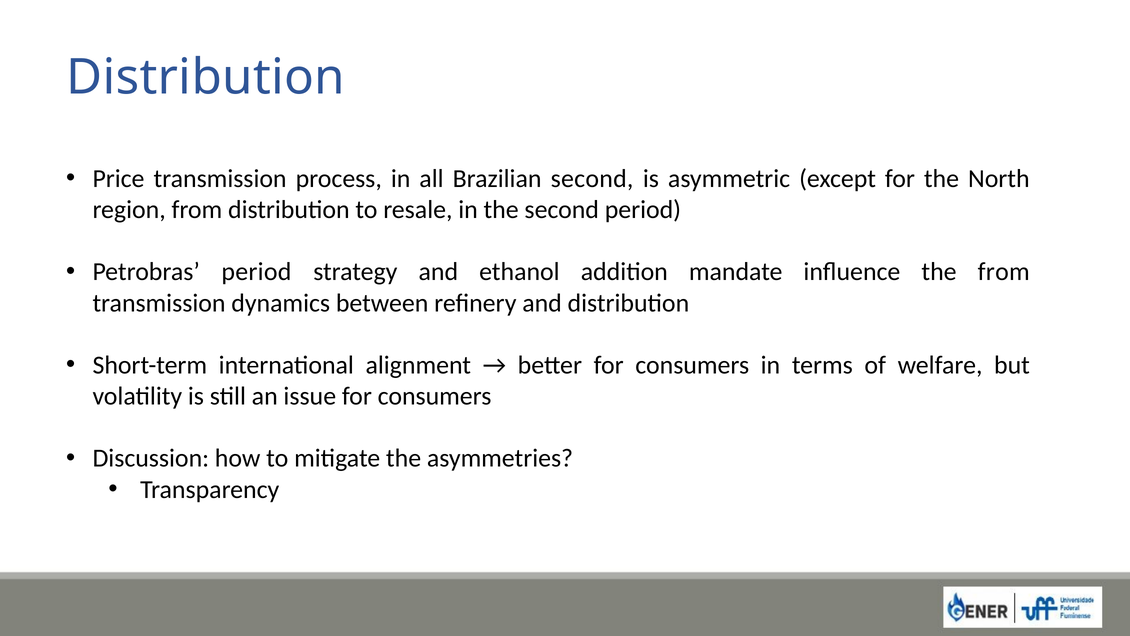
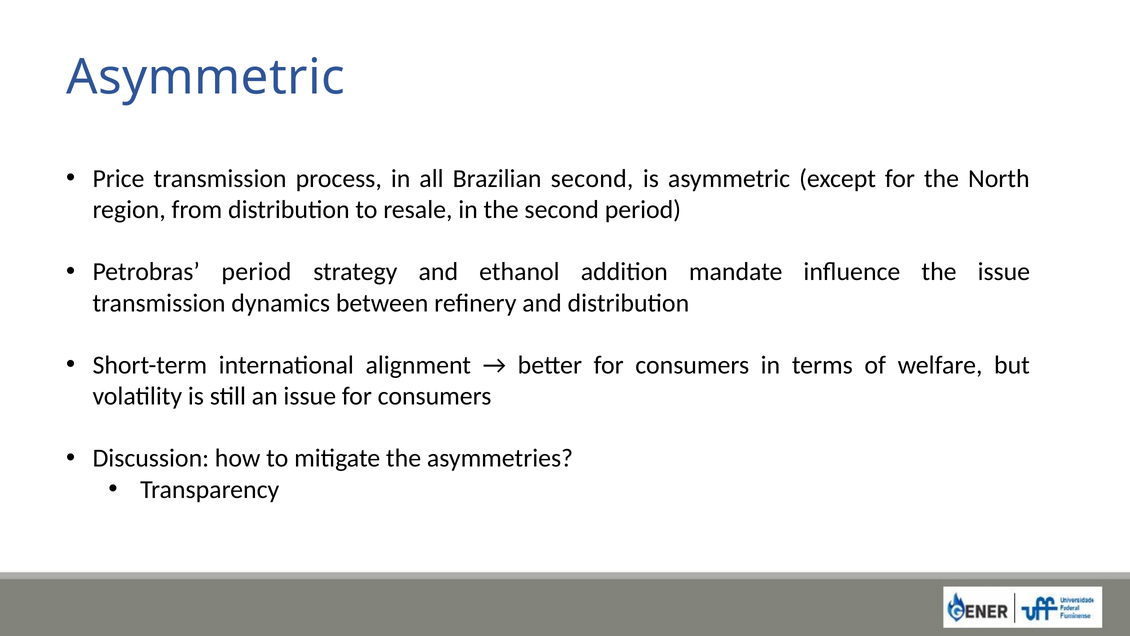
Distribution at (206, 77): Distribution -> Asymmetric
the from: from -> issue
